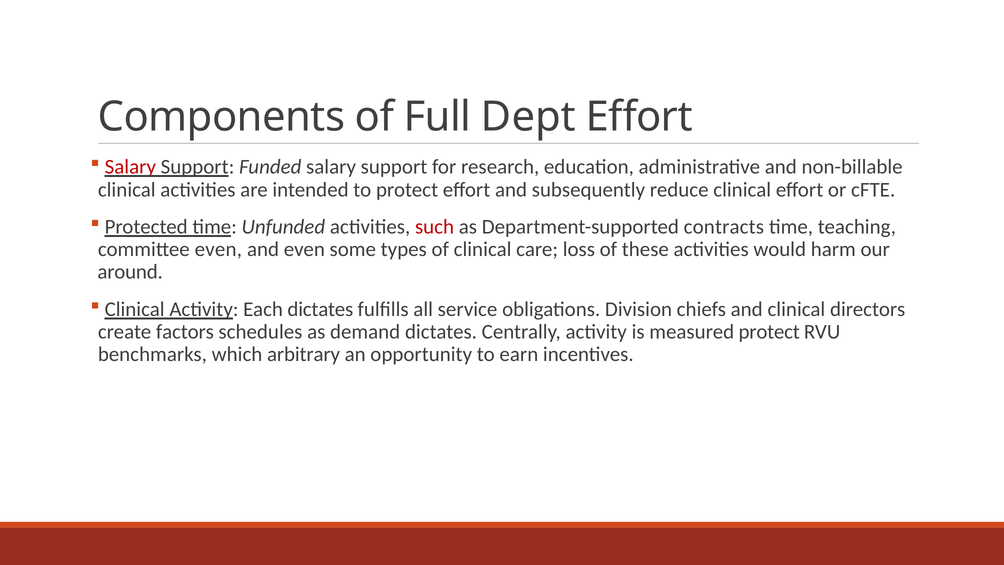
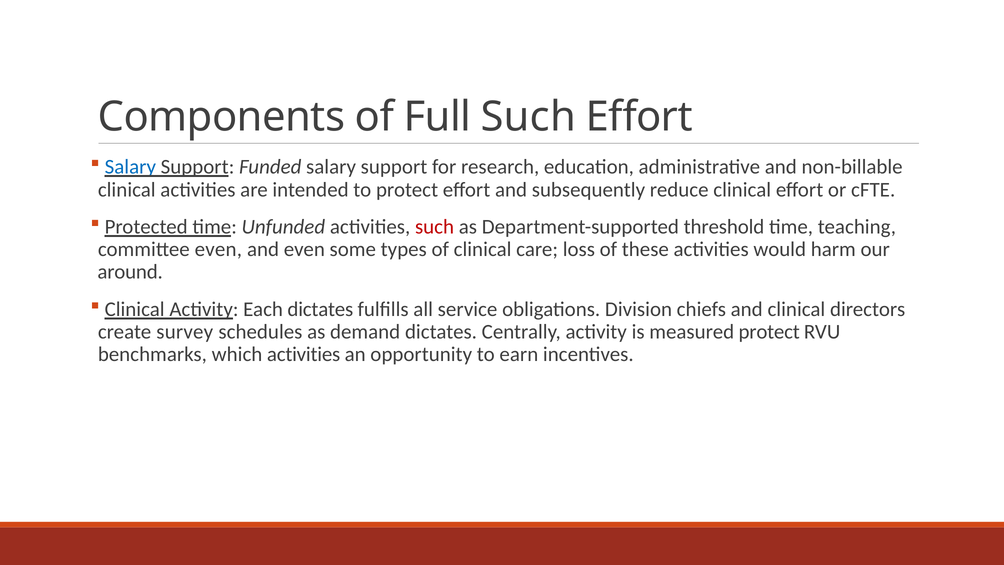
Full Dept: Dept -> Such
Salary at (130, 167) colour: red -> blue
contracts: contracts -> threshold
factors: factors -> survey
which arbitrary: arbitrary -> activities
